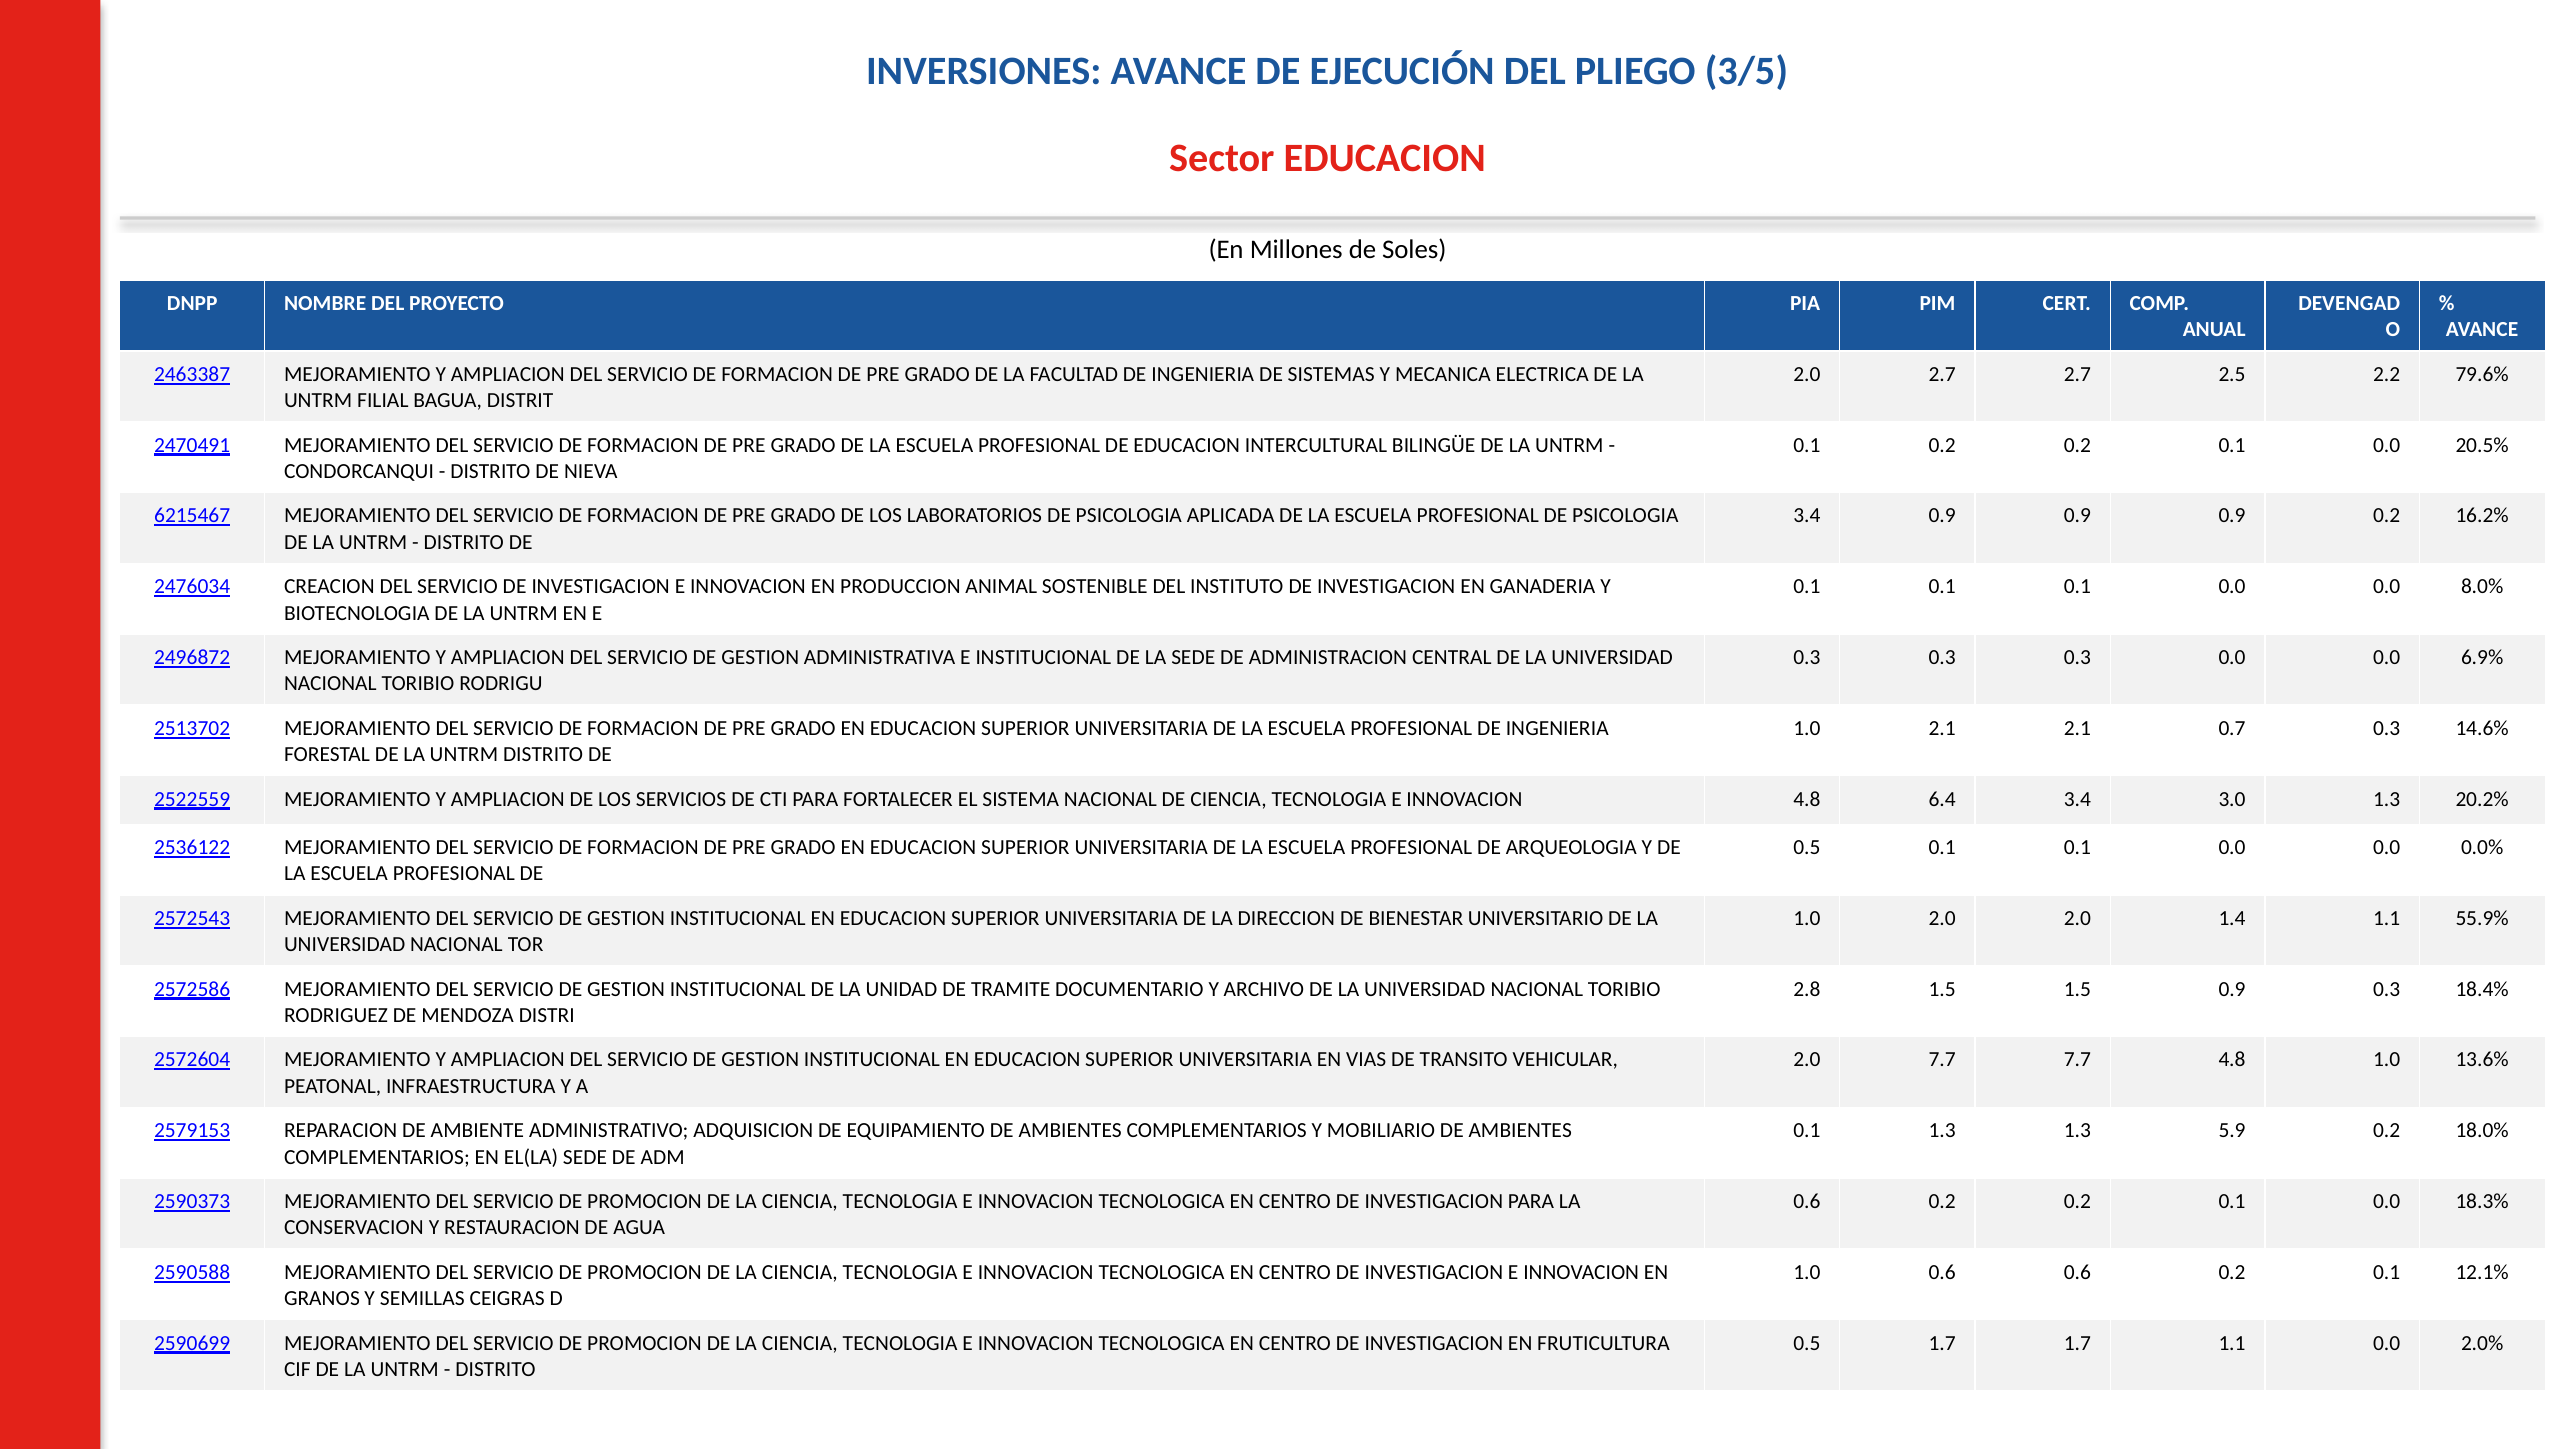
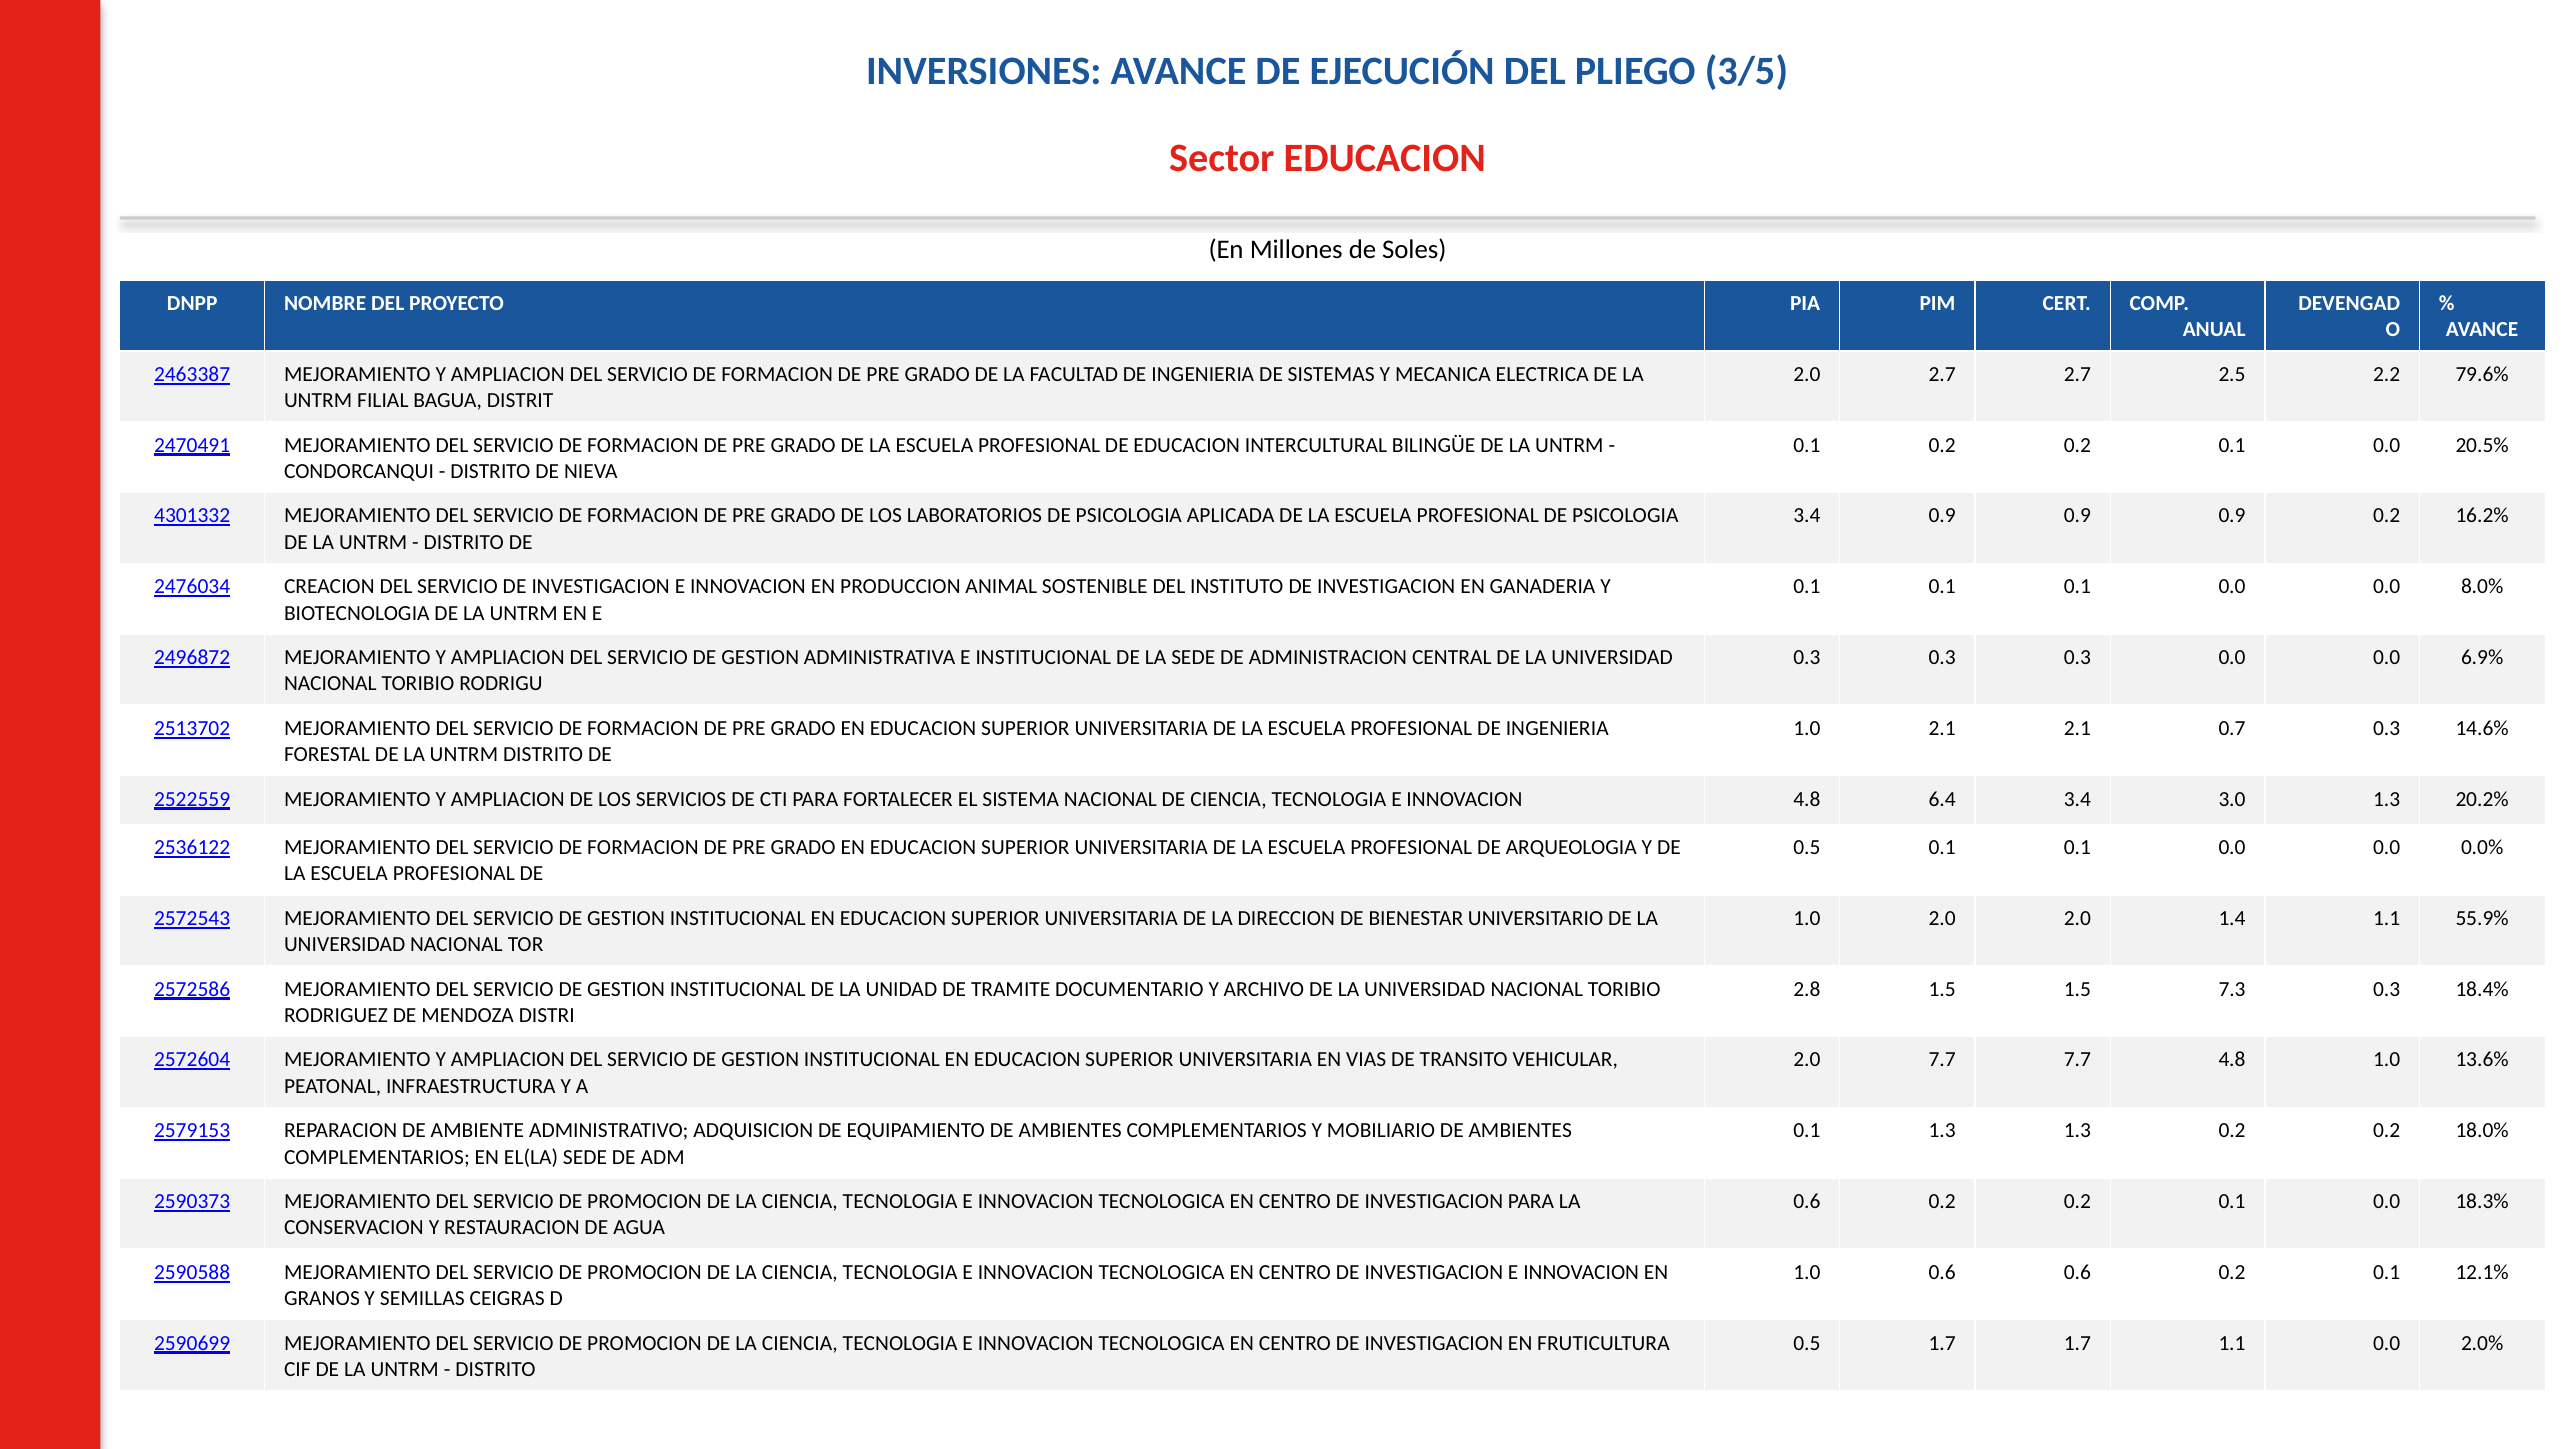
6215467: 6215467 -> 4301332
1.5 0.9: 0.9 -> 7.3
1.3 5.9: 5.9 -> 0.2
